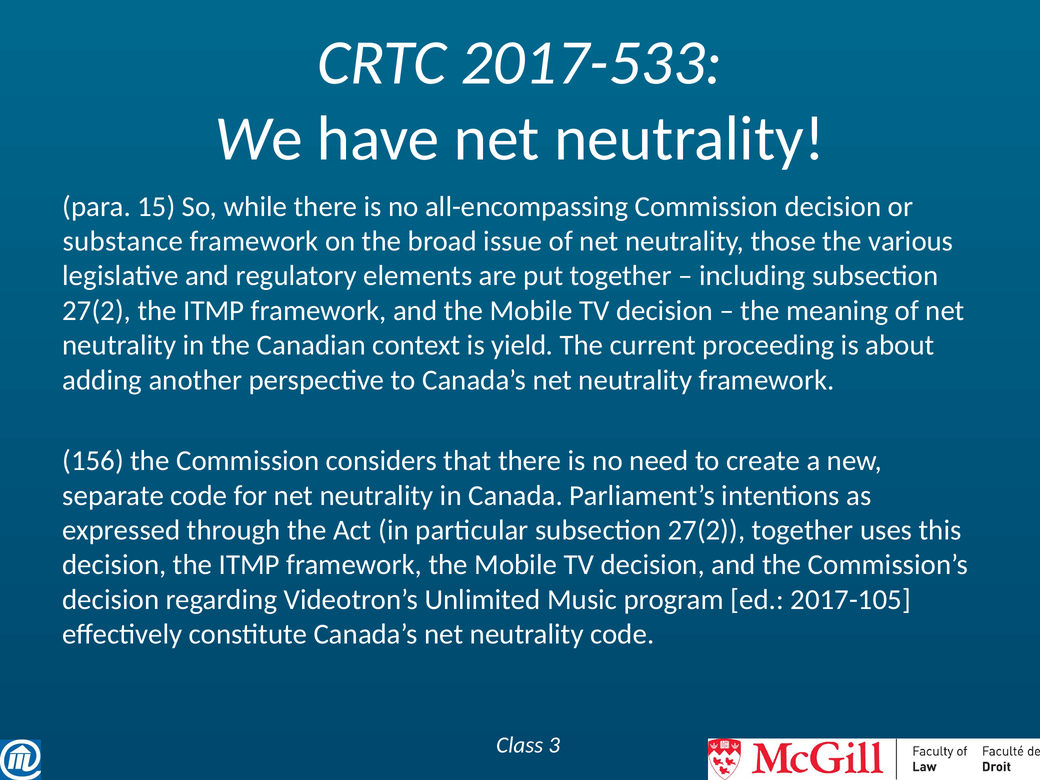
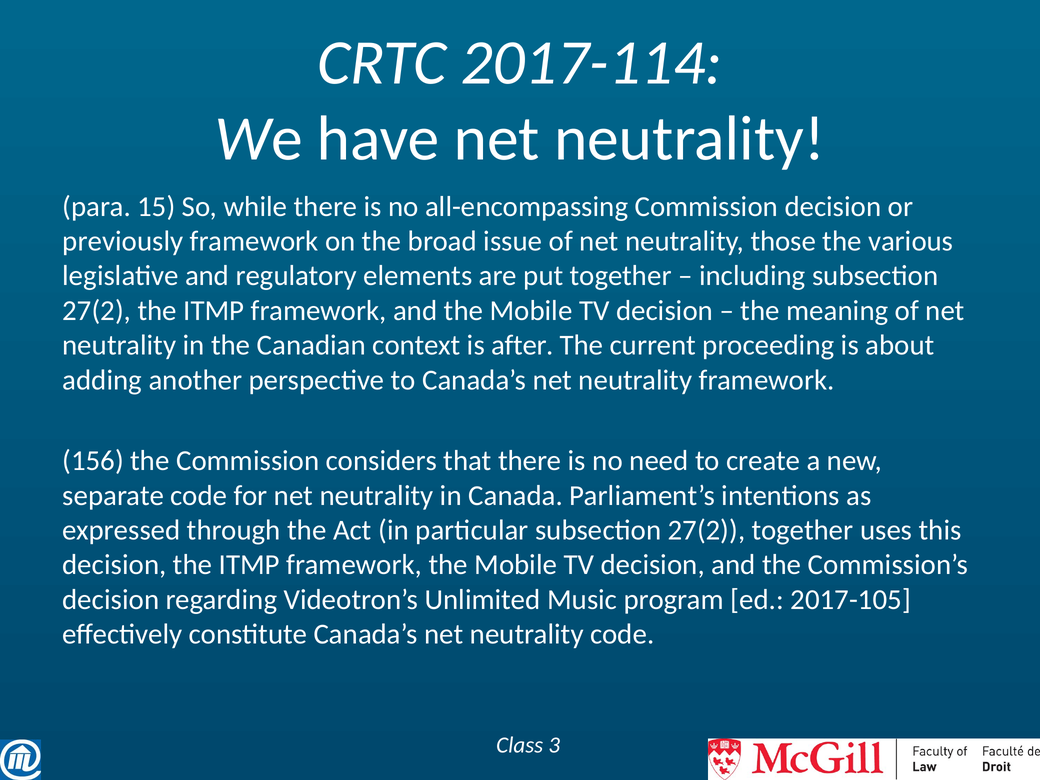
2017-533: 2017-533 -> 2017-114
substance: substance -> previously
yield: yield -> after
